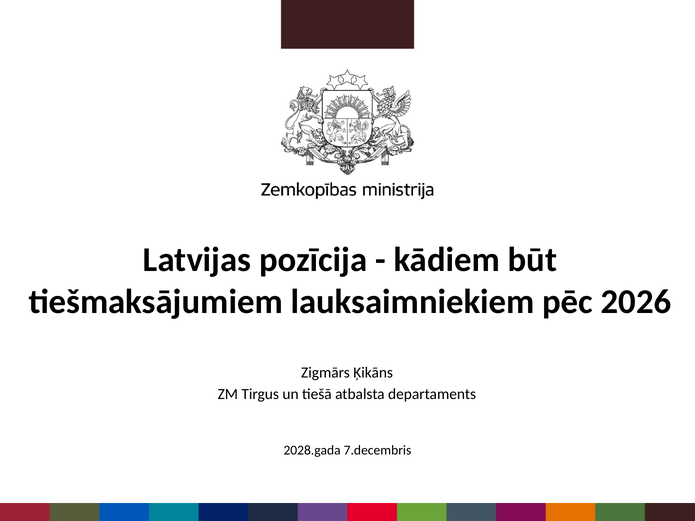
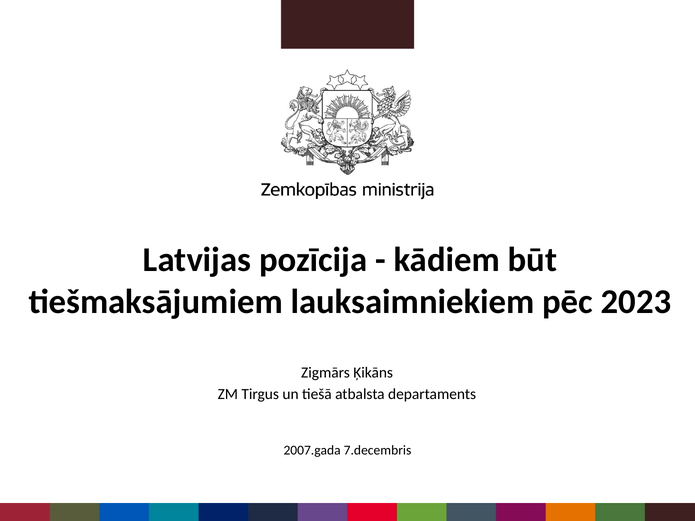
2026: 2026 -> 2023
2028.gada: 2028.gada -> 2007.gada
